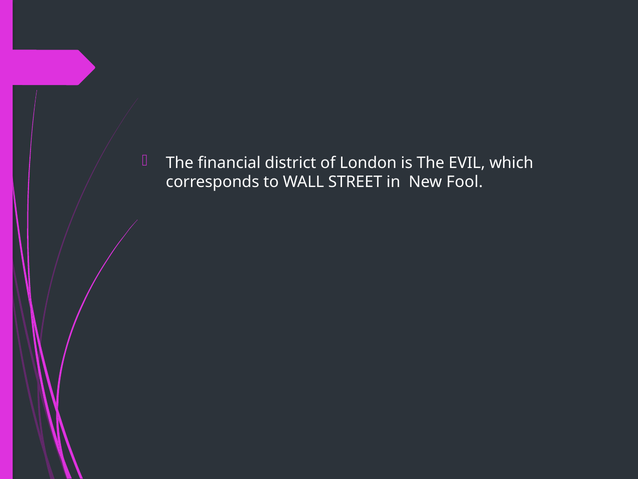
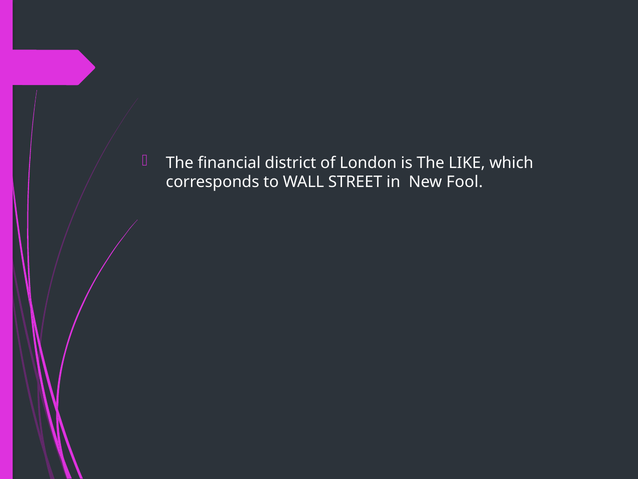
EVIL: EVIL -> LIKE
